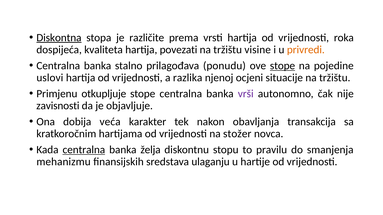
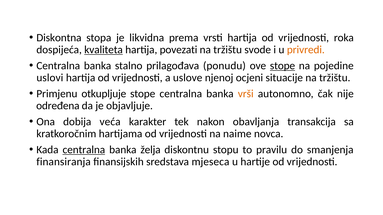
Diskontna underline: present -> none
različite: različite -> likvidna
kvaliteta underline: none -> present
visine: visine -> svode
razlika: razlika -> uslove
vrši colour: purple -> orange
zavisnosti: zavisnosti -> određena
stožer: stožer -> naime
mehanizmu: mehanizmu -> finansiranja
ulaganju: ulaganju -> mjeseca
